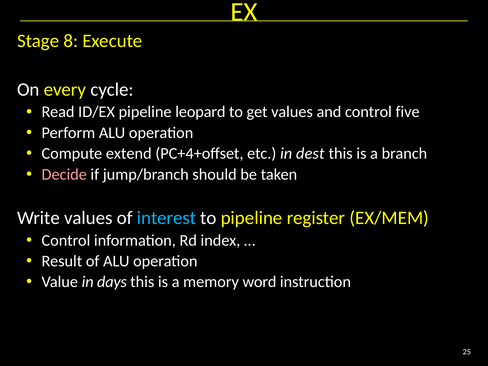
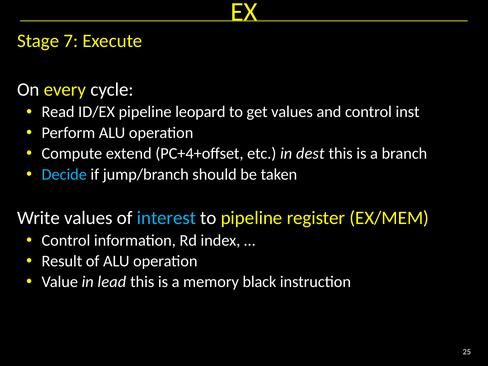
8: 8 -> 7
five: five -> inst
Decide colour: pink -> light blue
days: days -> lead
word: word -> black
